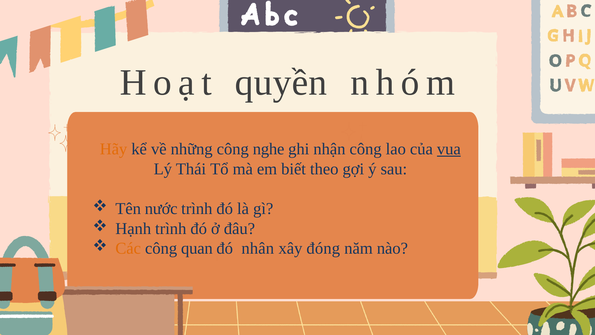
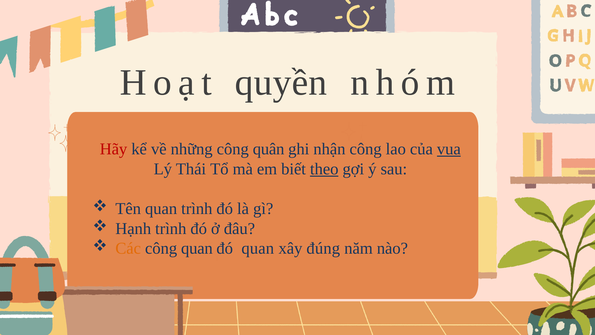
Hãy colour: orange -> red
nghe: nghe -> quân
theo underline: none -> present
Tên nước: nước -> quan
đó nhân: nhân -> quan
đóng: đóng -> đúng
